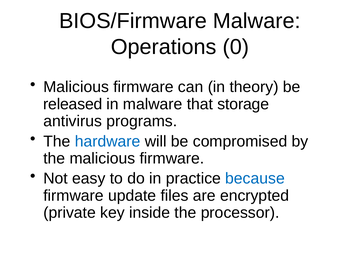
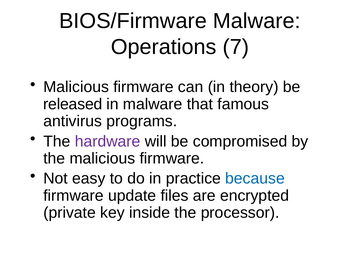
0: 0 -> 7
storage: storage -> famous
hardware colour: blue -> purple
